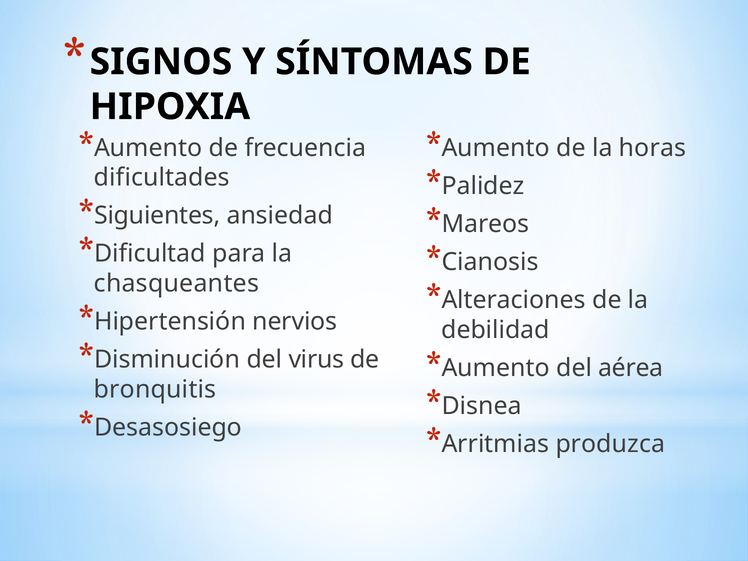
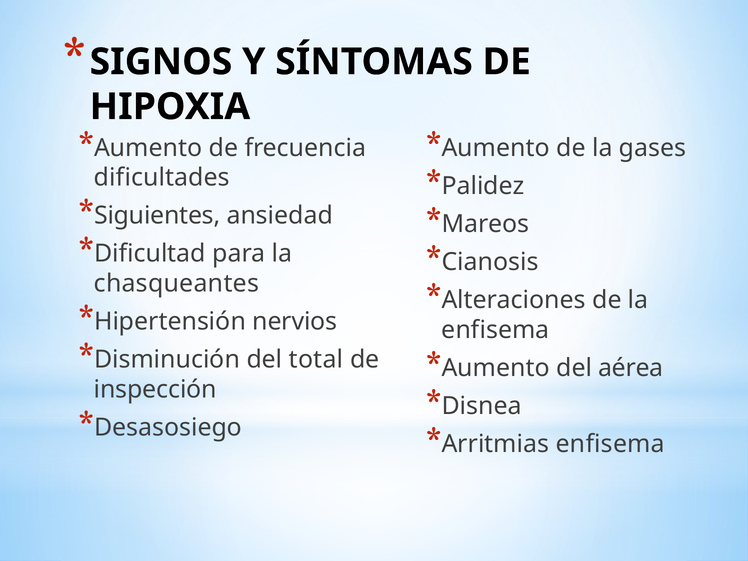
horas: horas -> gases
debilidad at (495, 330): debilidad -> enfisema
virus: virus -> total
bronquitis: bronquitis -> inspección
Arritmias produzca: produzca -> enfisema
